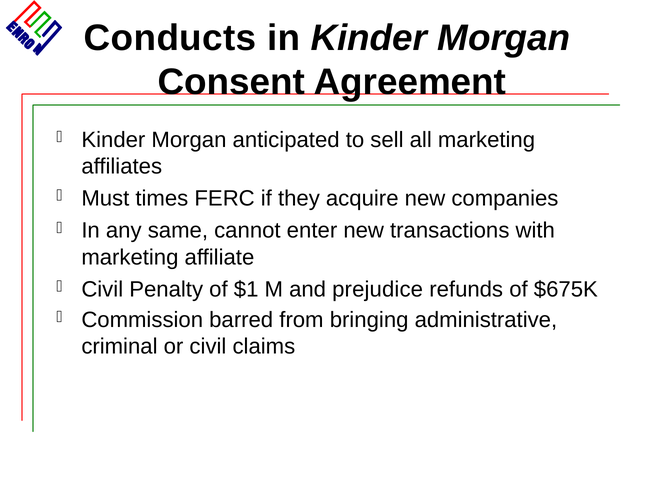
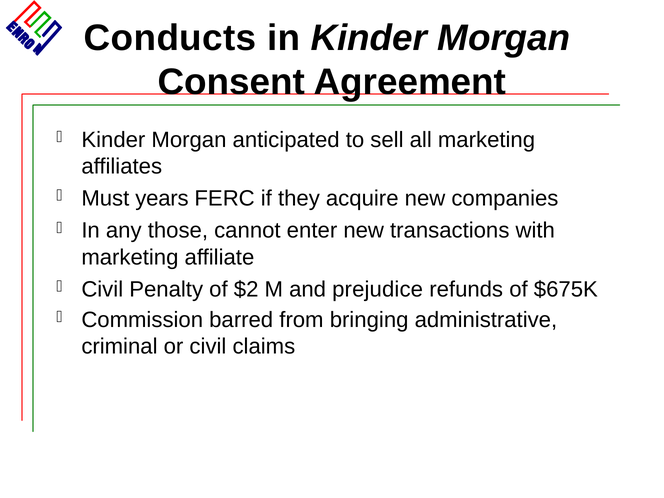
times: times -> years
same: same -> those
$1: $1 -> $2
